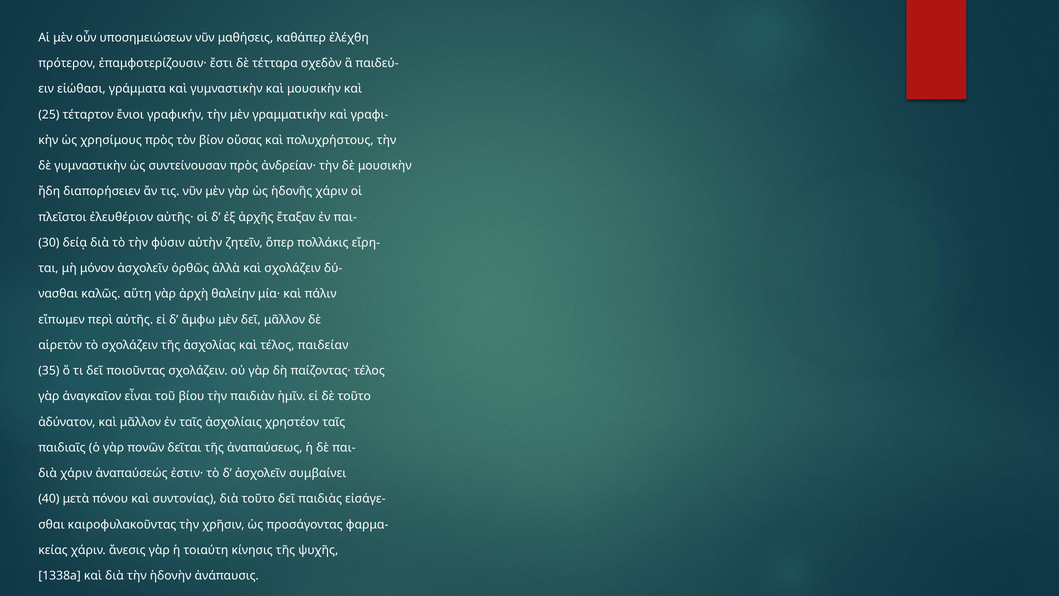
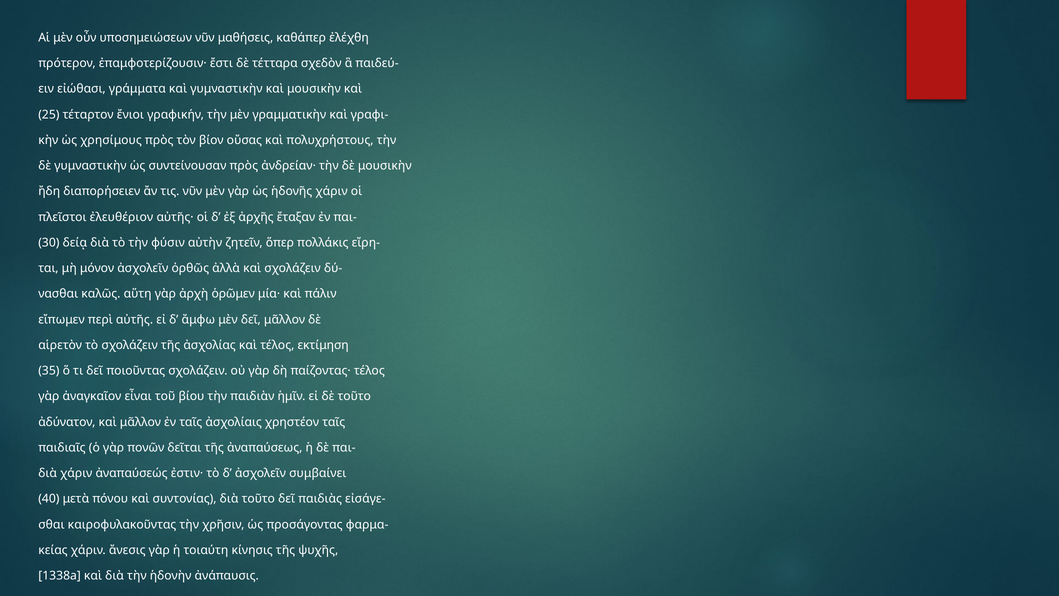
θαλείην: θαλείην -> ὁρῶμεν
παιδείαν: παιδείαν -> εκτίμηση
